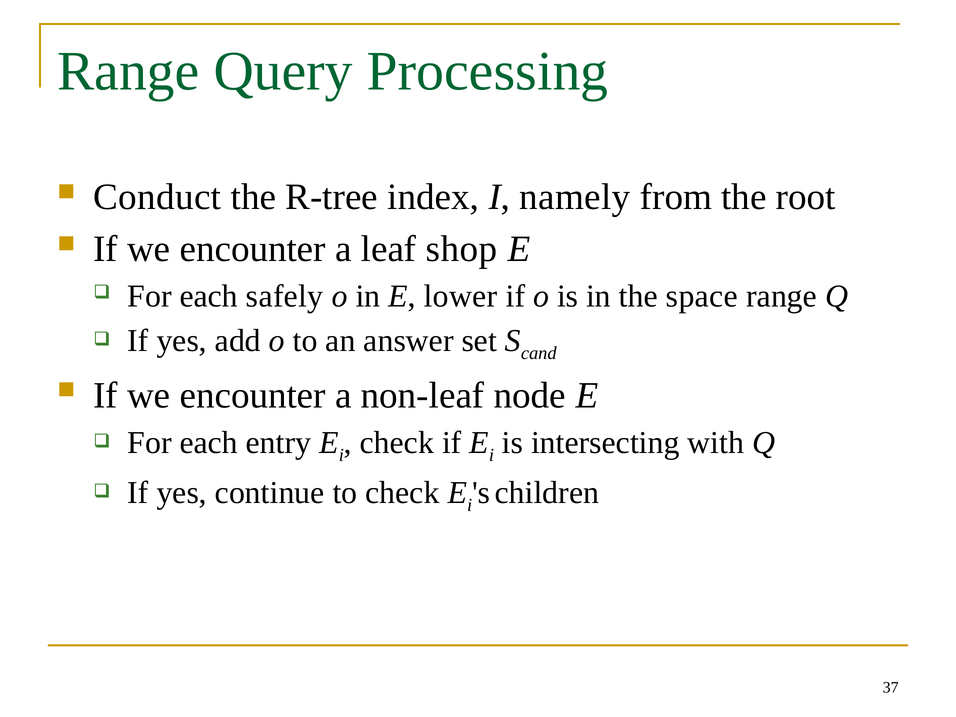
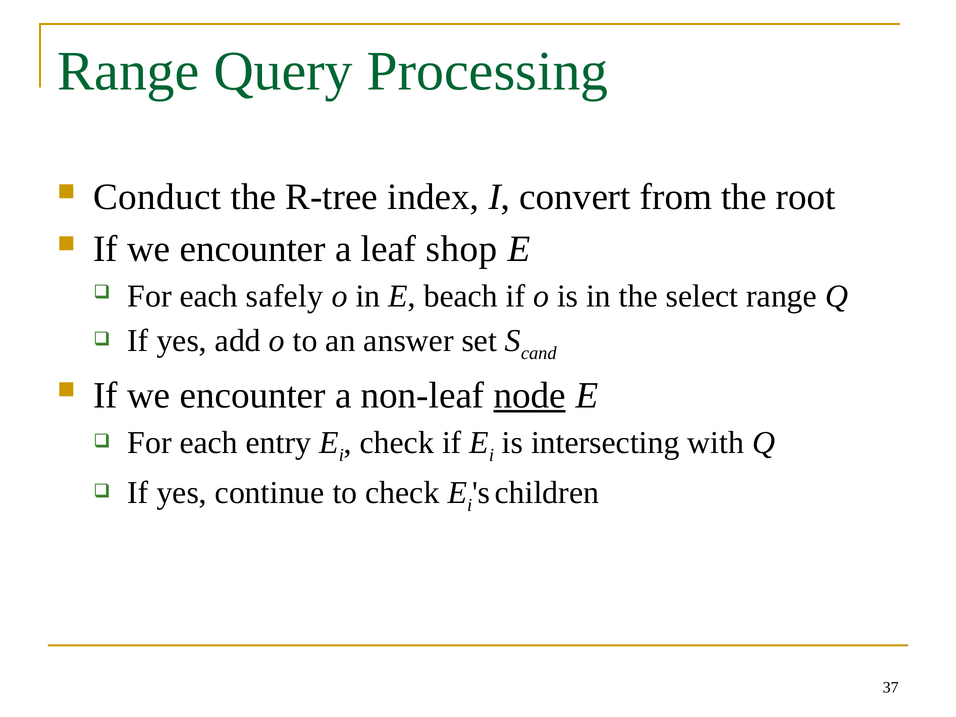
namely: namely -> convert
lower: lower -> beach
space: space -> select
node underline: none -> present
